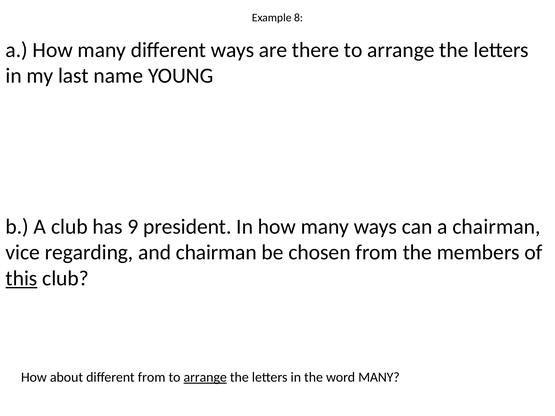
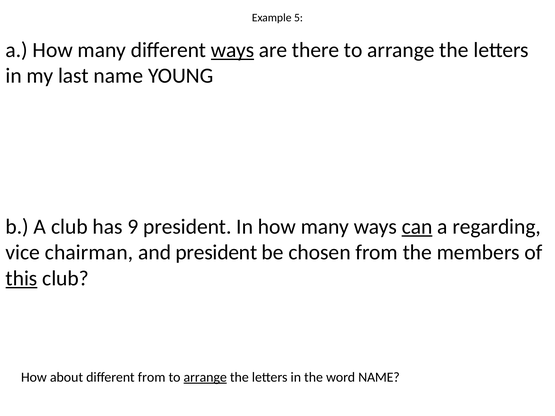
8: 8 -> 5
ways at (233, 50) underline: none -> present
can underline: none -> present
a chairman: chairman -> regarding
regarding: regarding -> chairman
and chairman: chairman -> president
word MANY: MANY -> NAME
